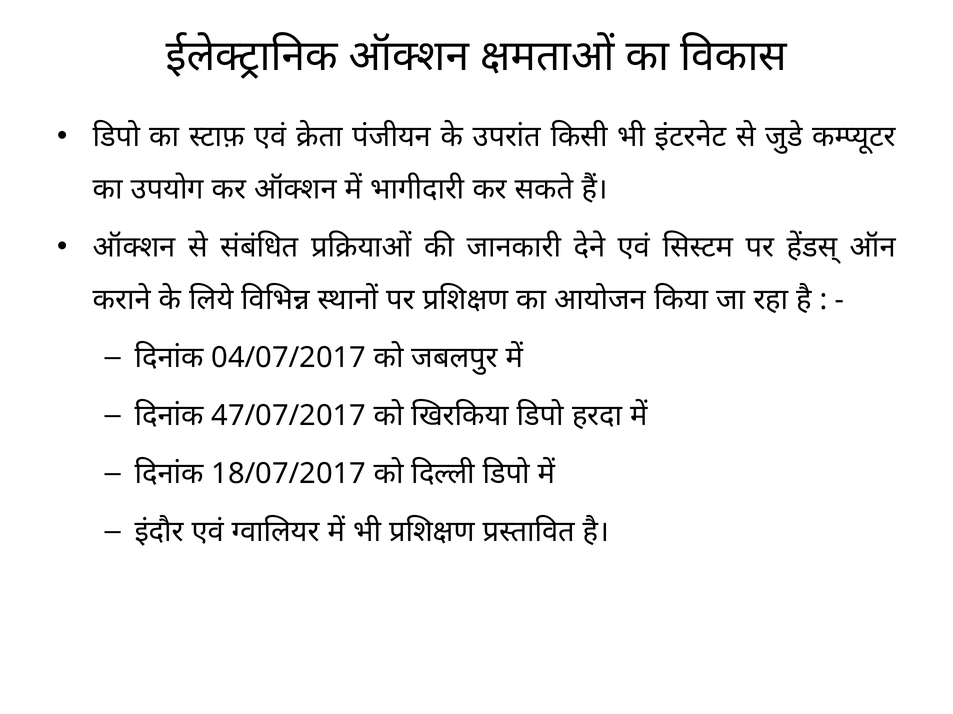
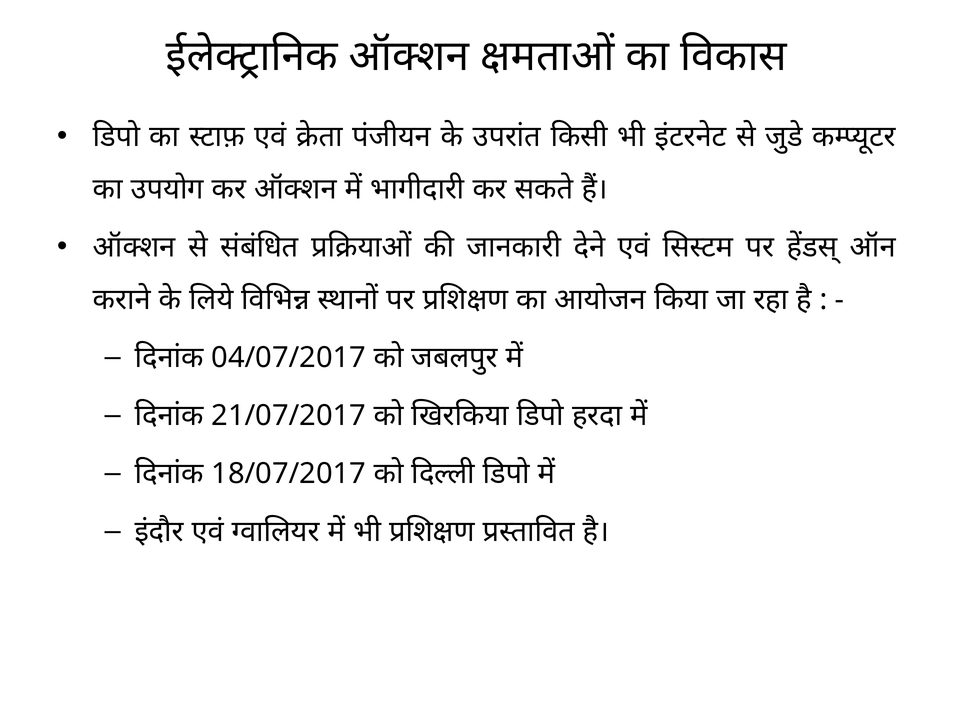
47/07/2017: 47/07/2017 -> 21/07/2017
